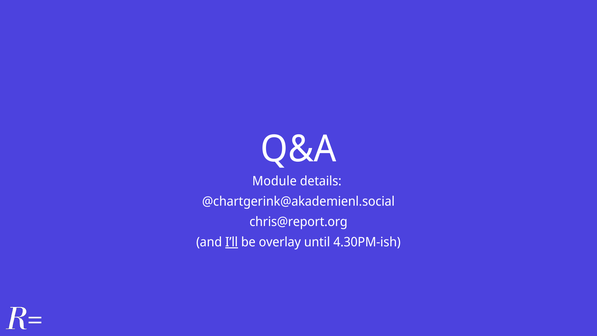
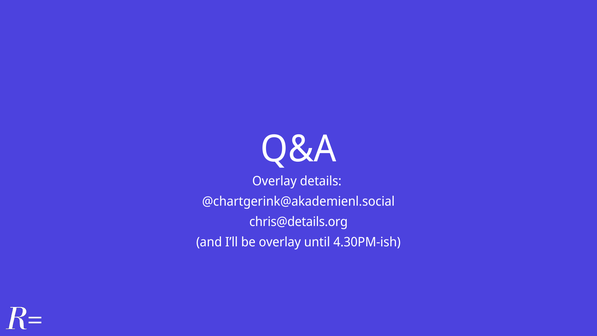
Module at (274, 181): Module -> Overlay
chris@report.org: chris@report.org -> chris@details.org
I’ll underline: present -> none
